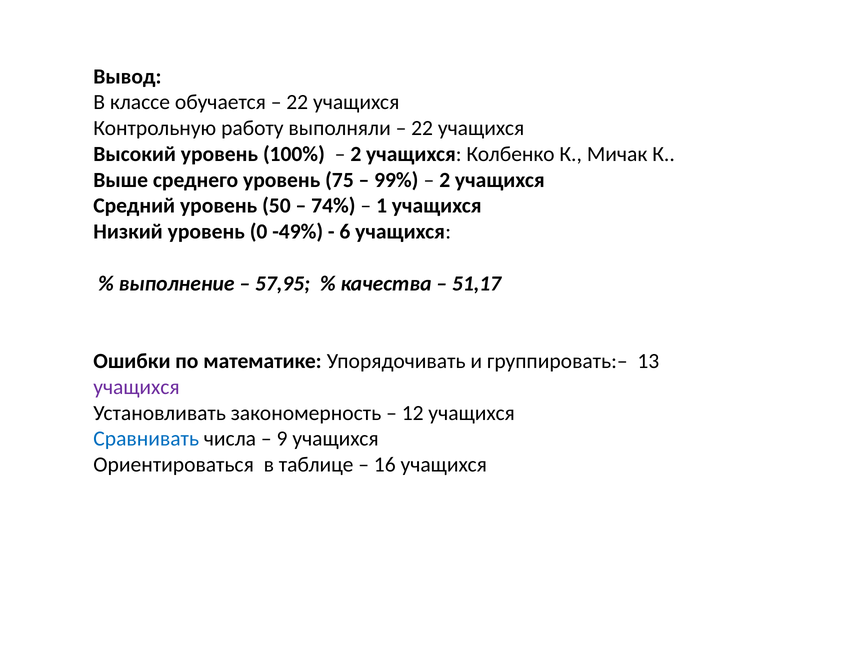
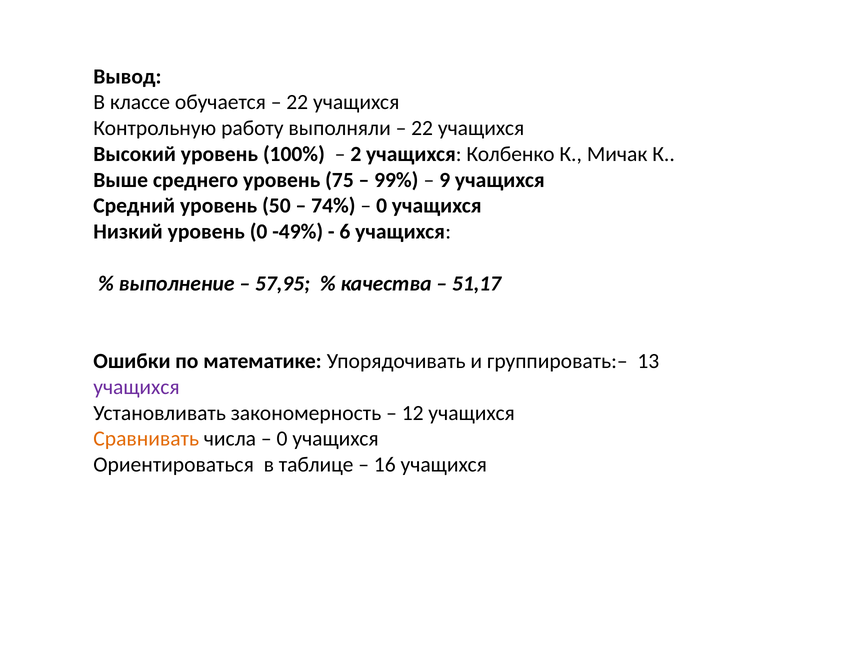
2 at (445, 180): 2 -> 9
1 at (382, 206): 1 -> 0
Сравнивать colour: blue -> orange
9 at (282, 439): 9 -> 0
